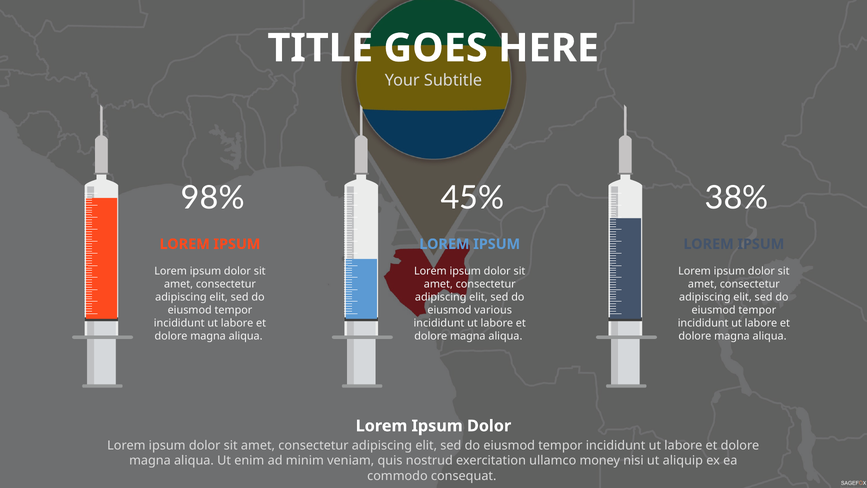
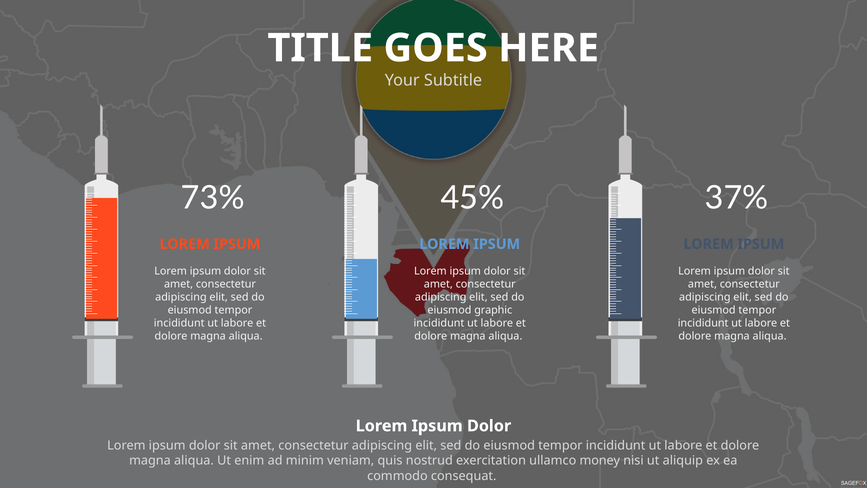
98%: 98% -> 73%
38%: 38% -> 37%
various: various -> graphic
